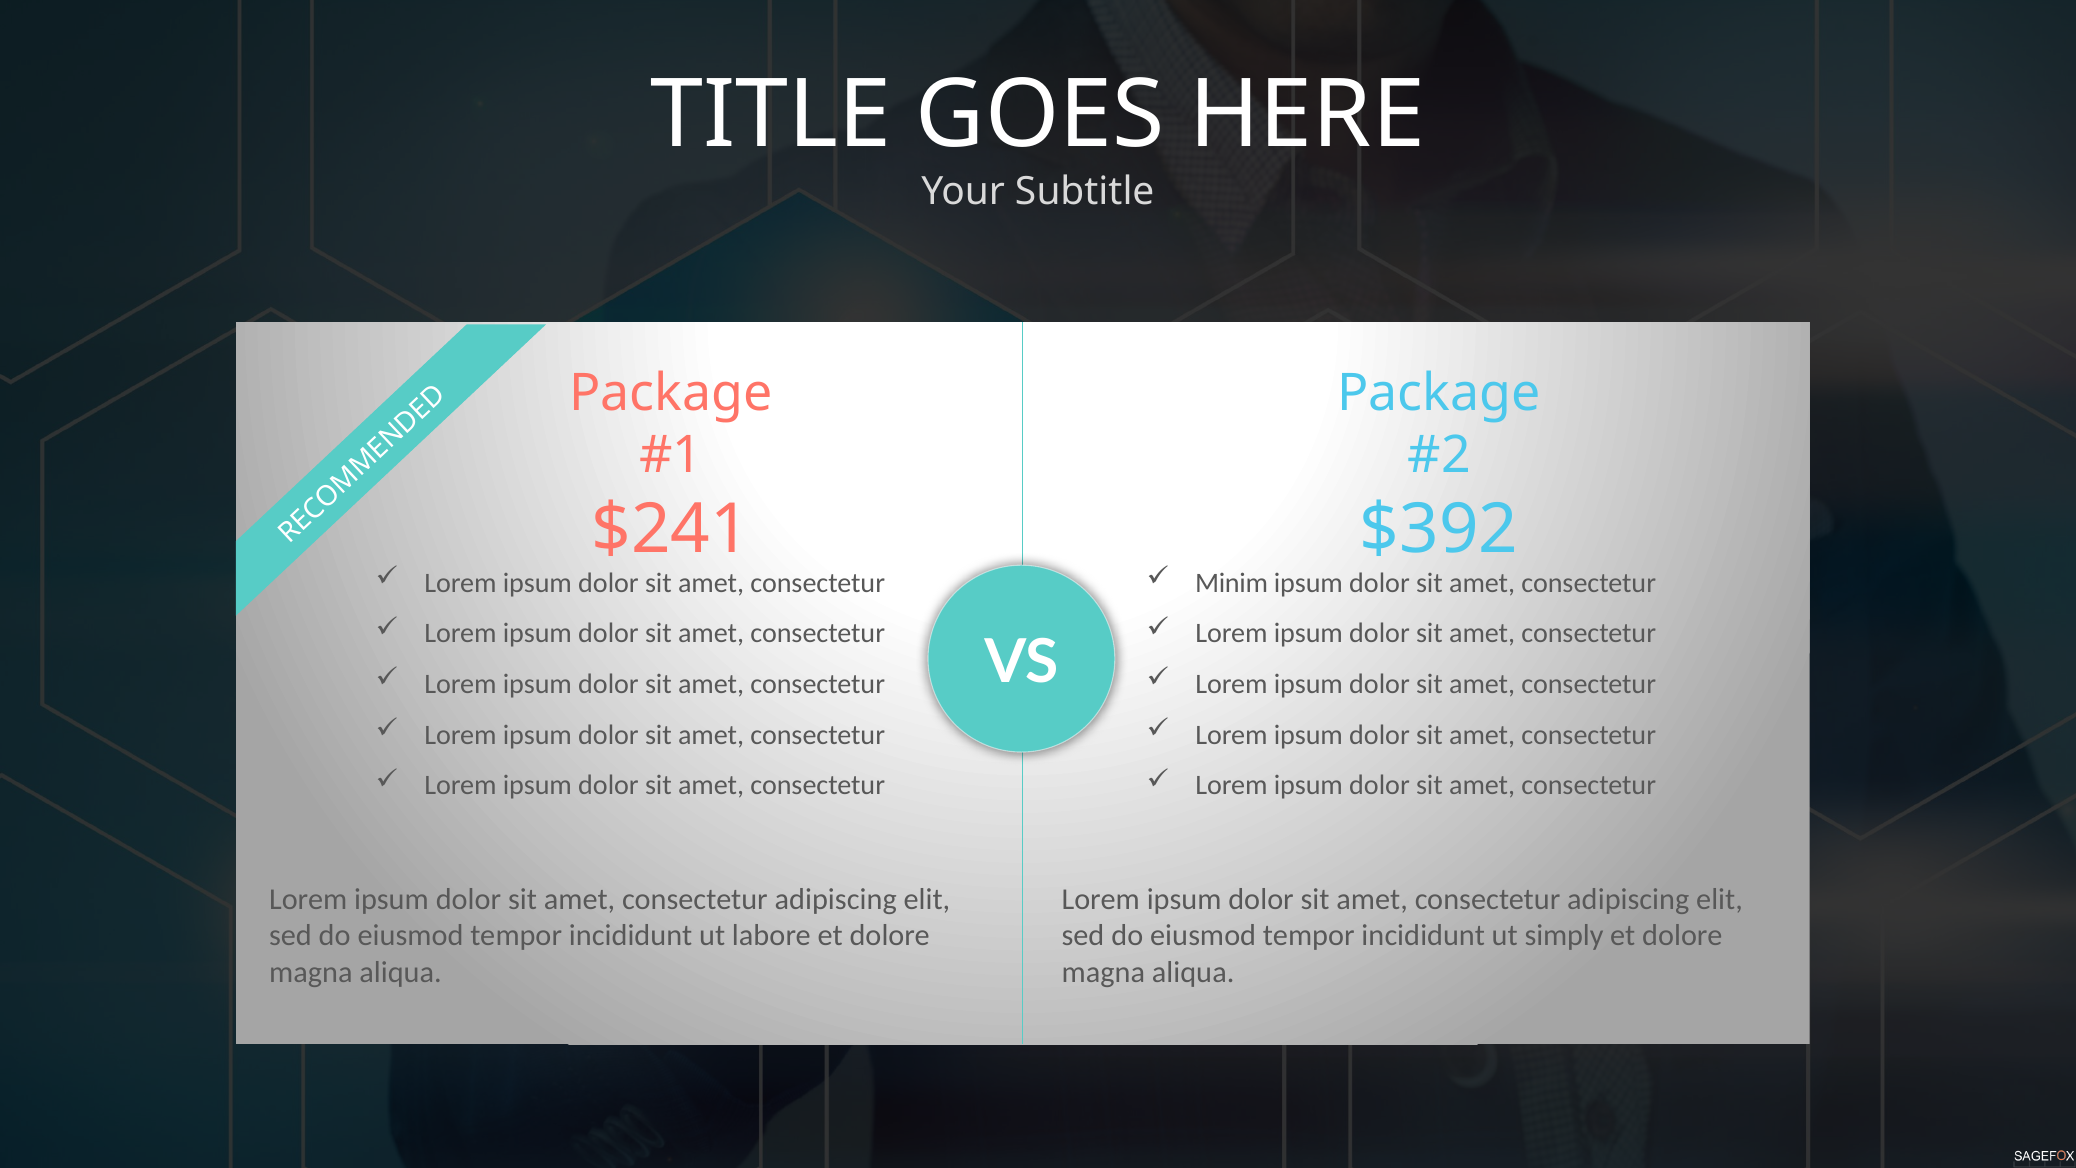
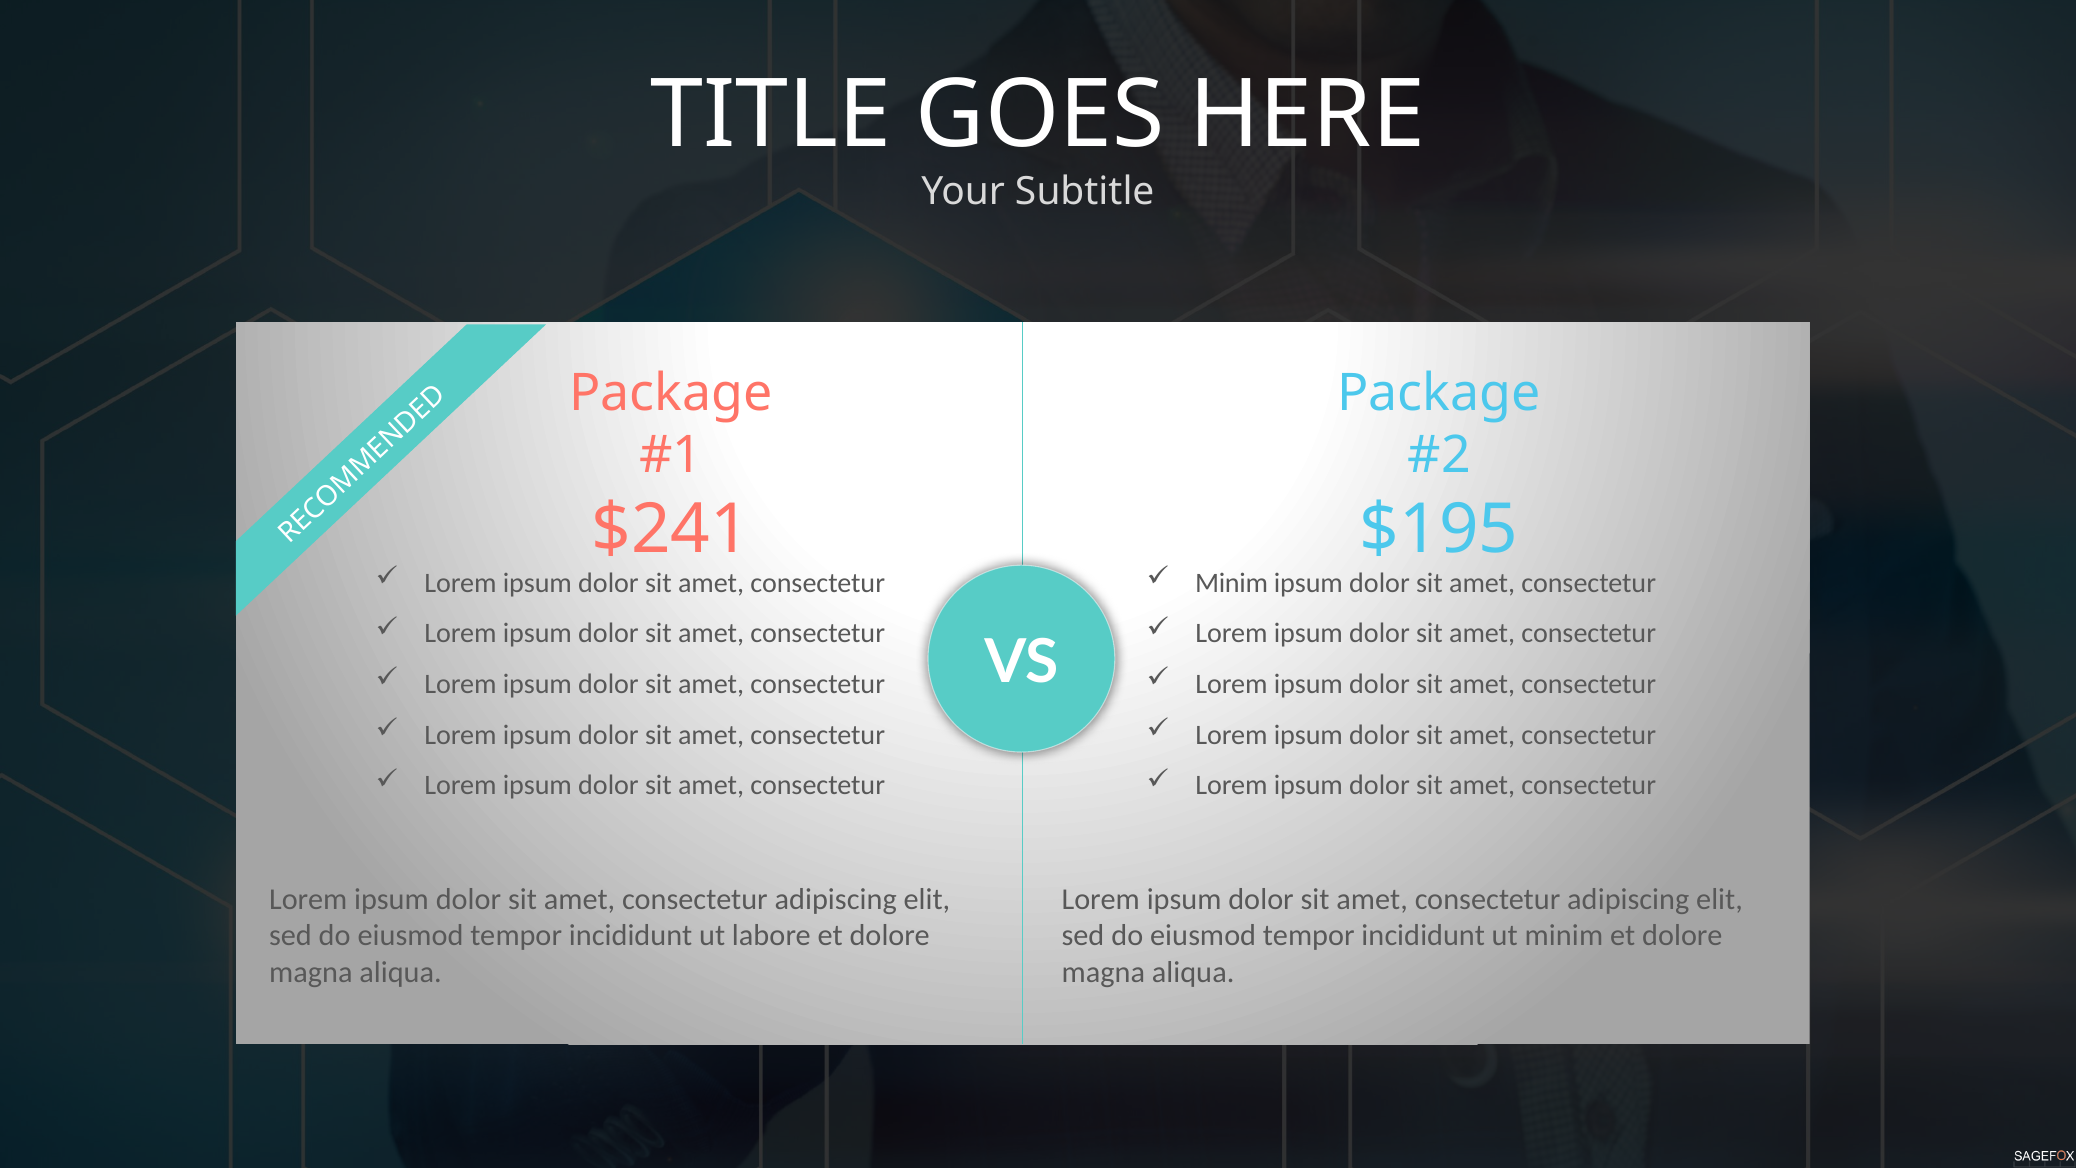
$392: $392 -> $195
ut simply: simply -> minim
